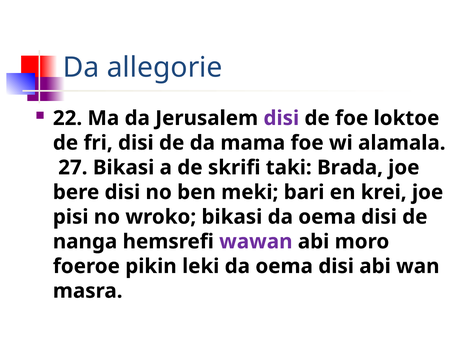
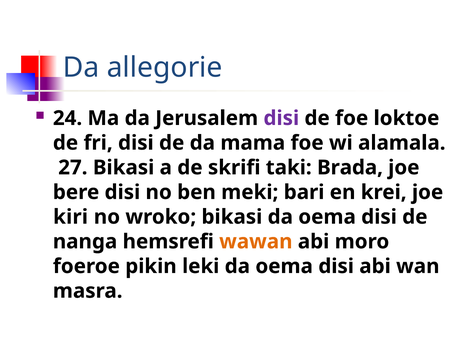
22: 22 -> 24
pisi: pisi -> kiri
wawan colour: purple -> orange
